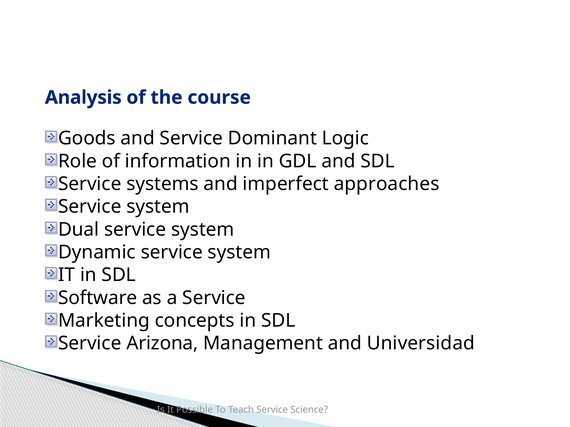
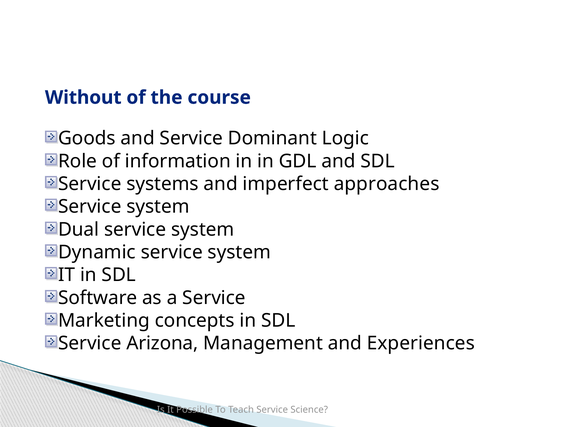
Analysis: Analysis -> Without
Universidad: Universidad -> Experiences
